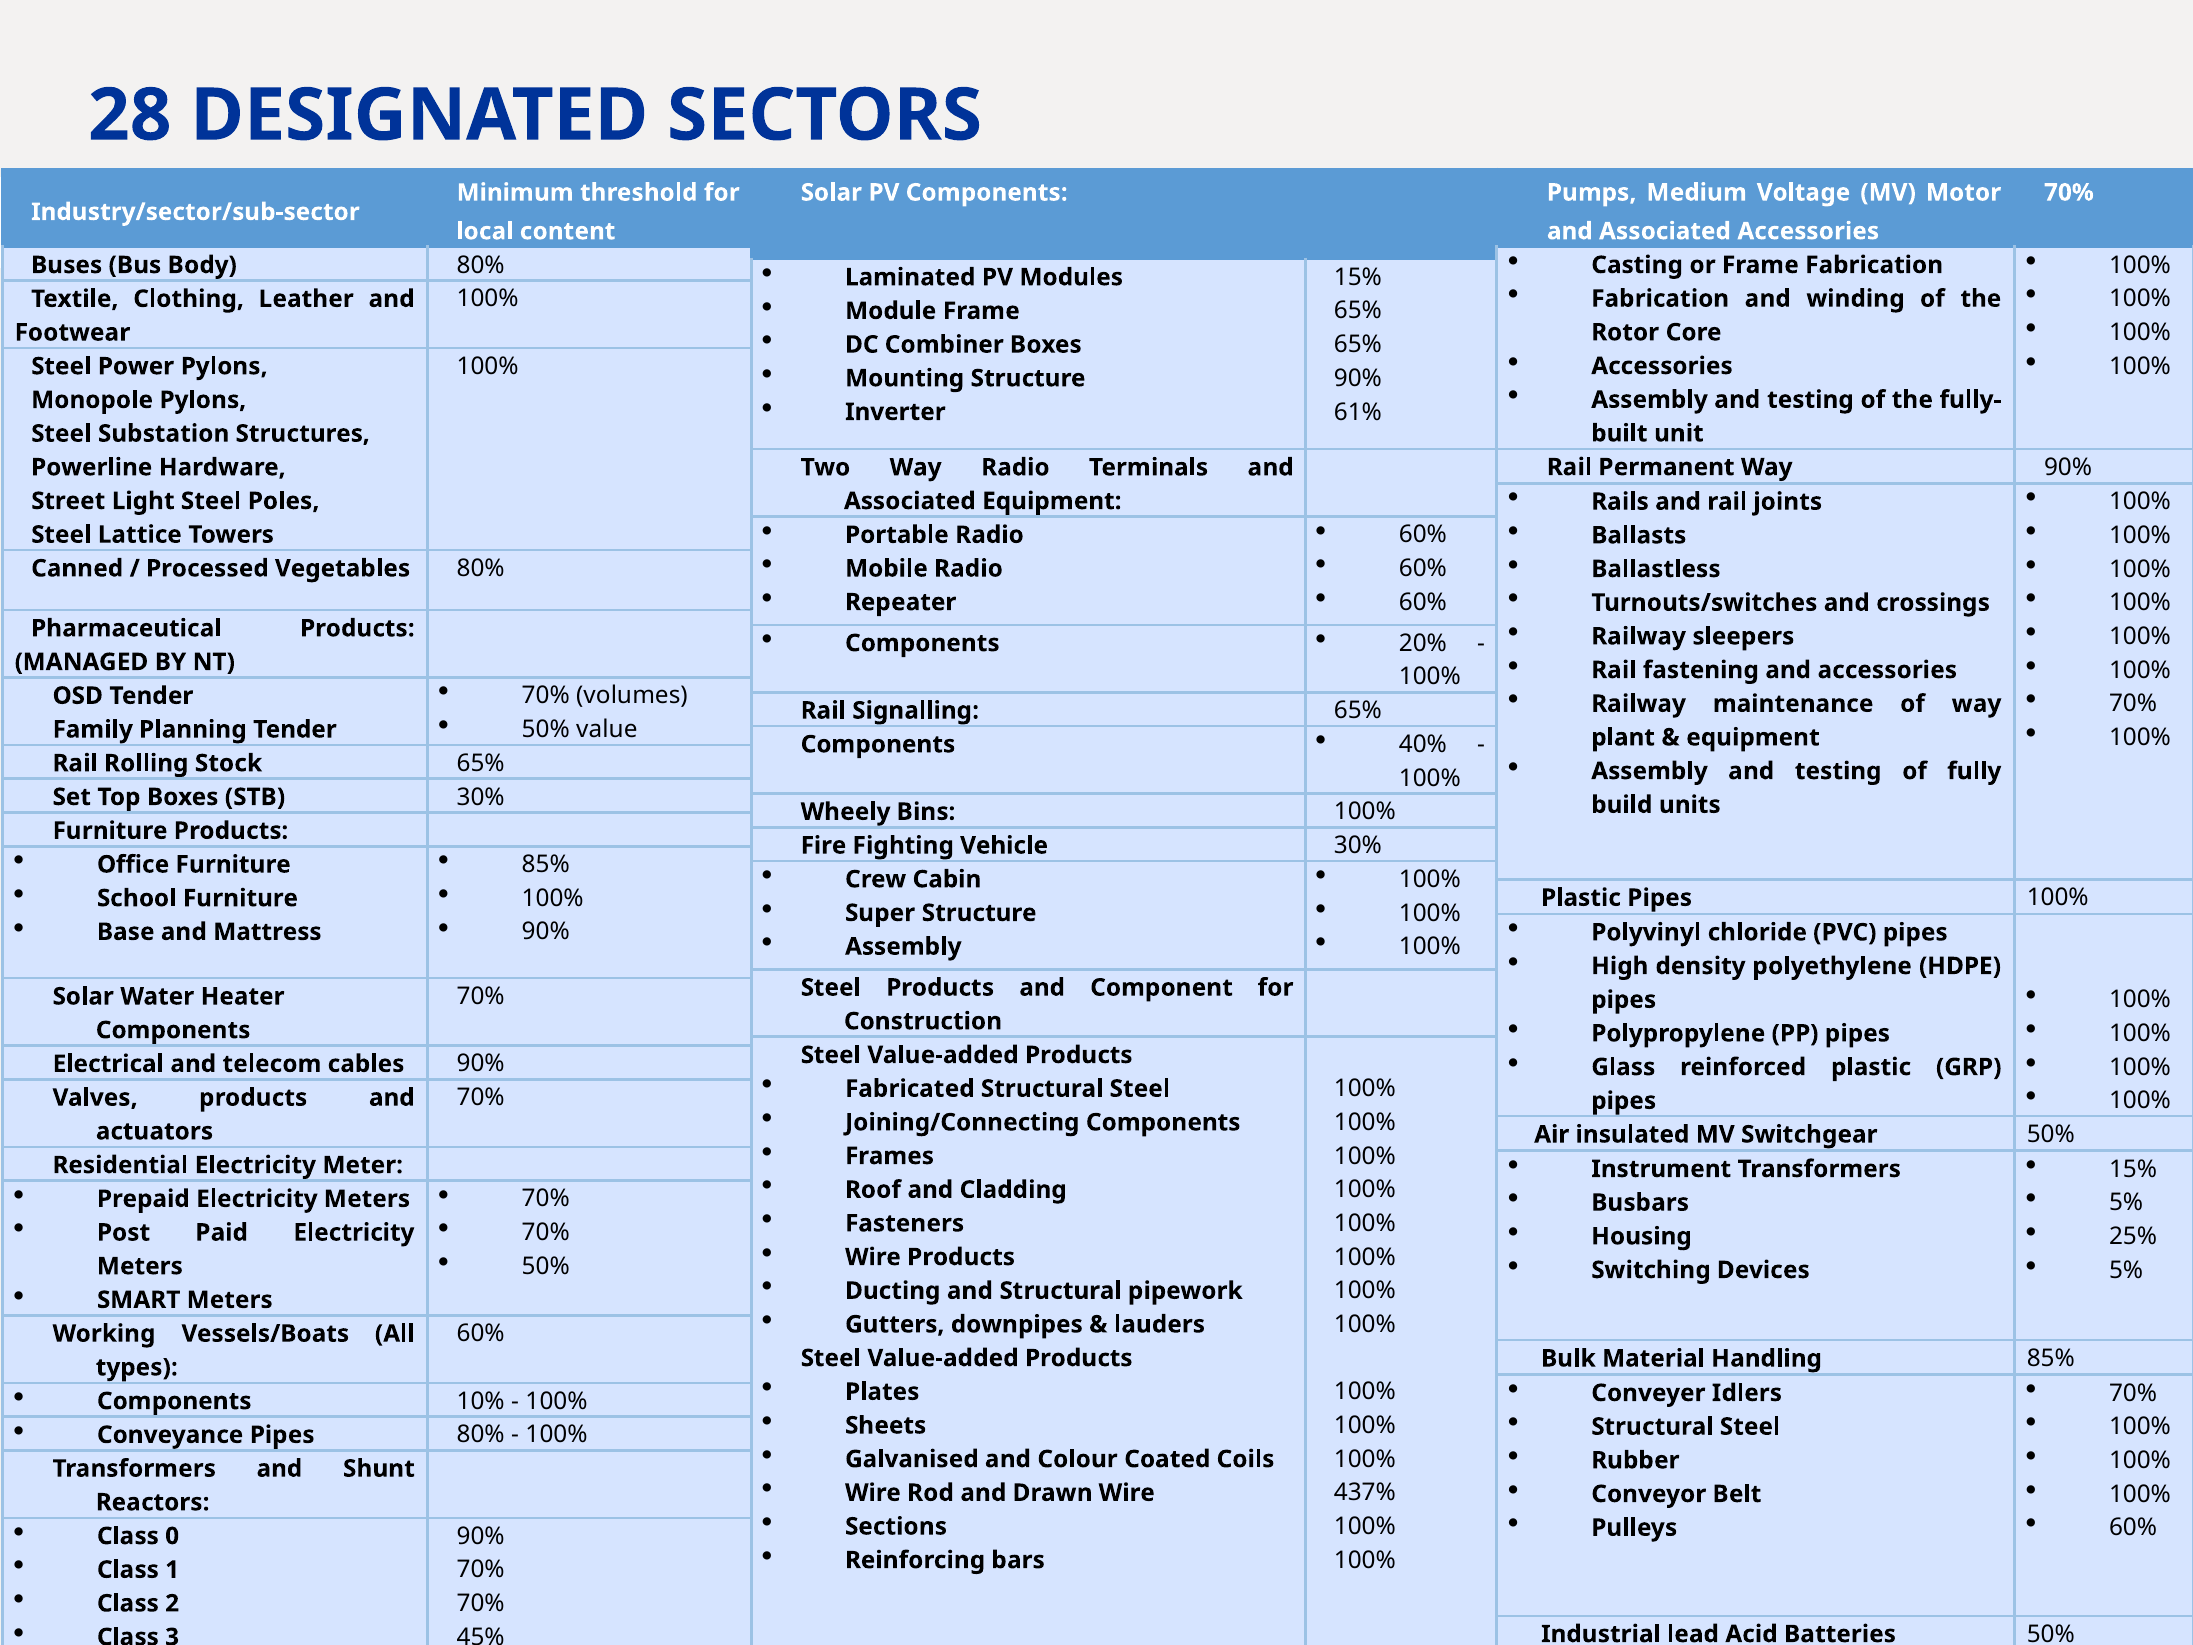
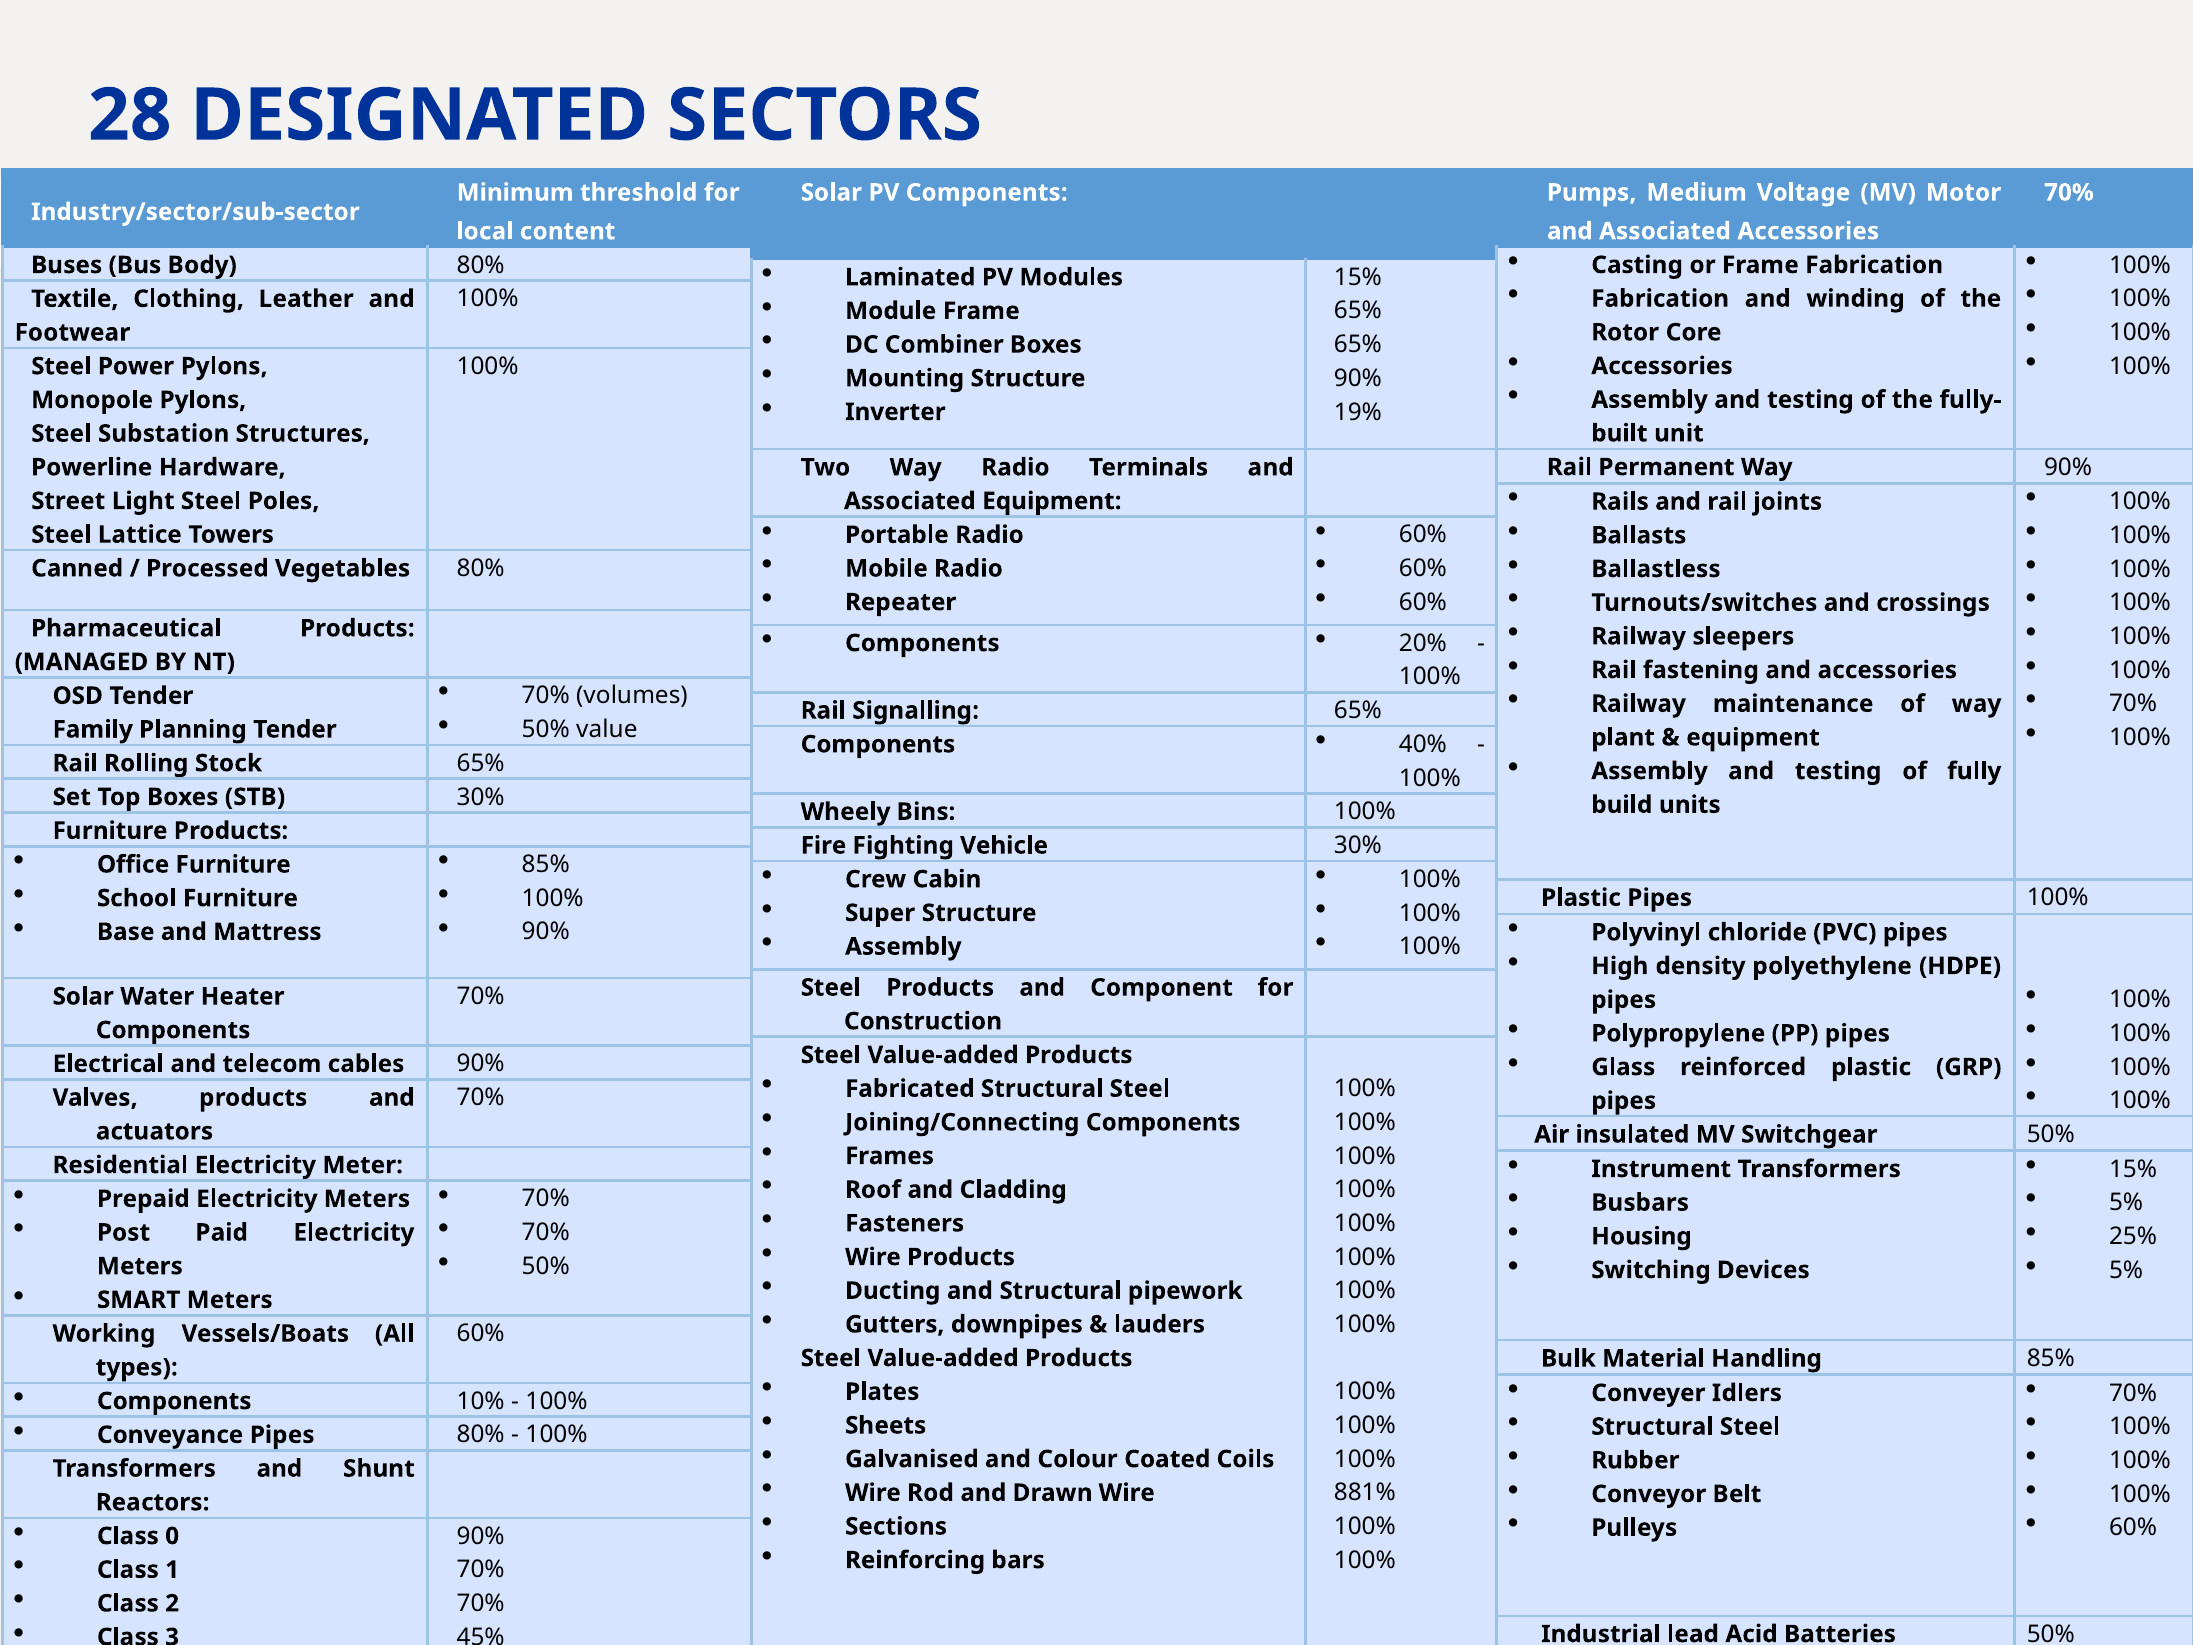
61%: 61% -> 19%
437%: 437% -> 881%
